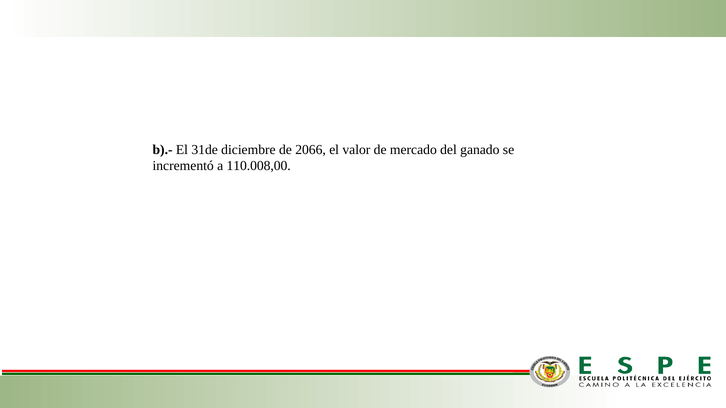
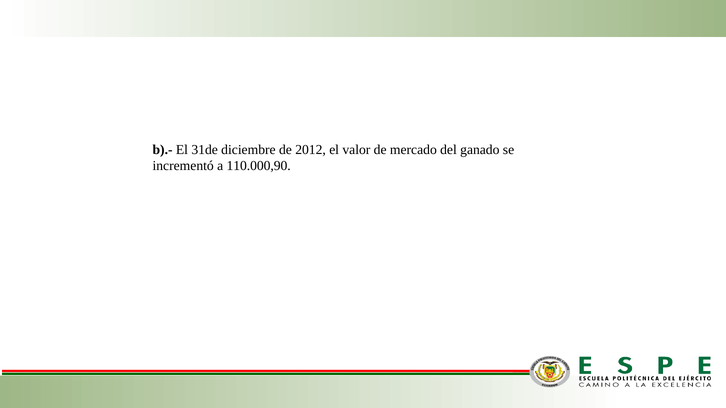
2066: 2066 -> 2012
110.008,00: 110.008,00 -> 110.000,90
